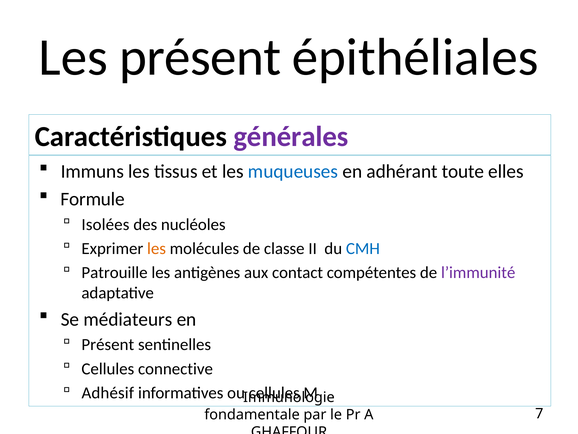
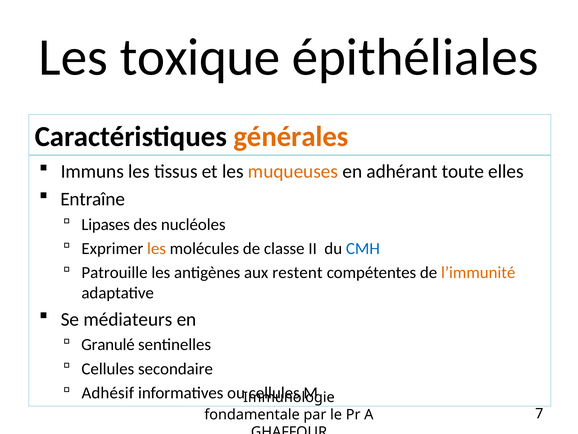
Les présent: présent -> toxique
générales colour: purple -> orange
muqueuses colour: blue -> orange
Formule: Formule -> Entraîne
Isolées: Isolées -> Lipases
contact: contact -> restent
l’immunité colour: purple -> orange
Présent at (108, 344): Présent -> Granulé
connective: connective -> secondaire
